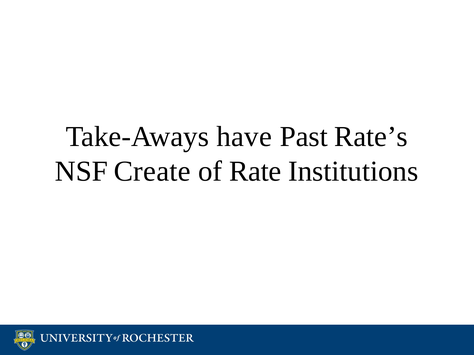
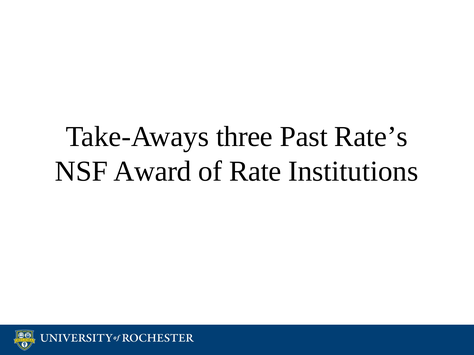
have: have -> three
Create: Create -> Award
